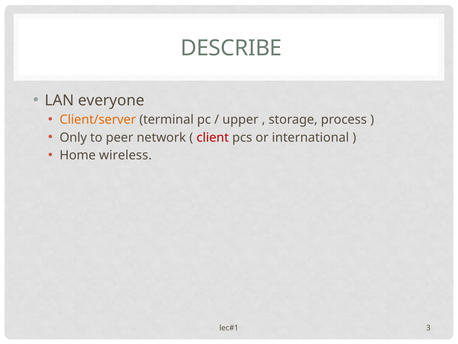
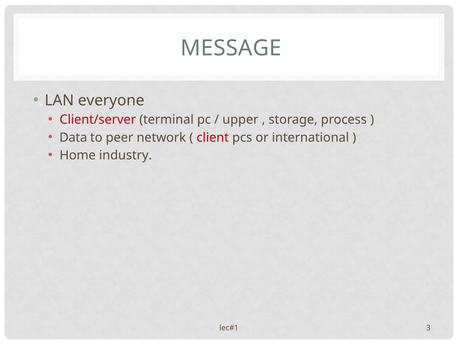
DESCRIBE: DESCRIBE -> MESSAGE
Client/server colour: orange -> red
Only: Only -> Data
wireless: wireless -> industry
